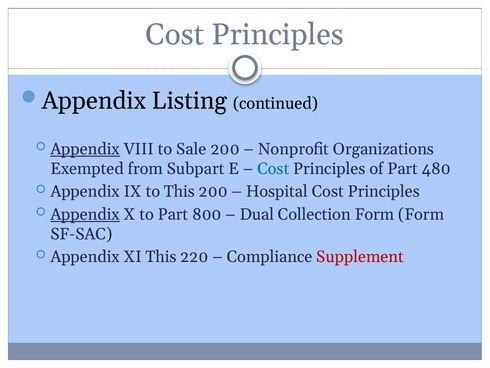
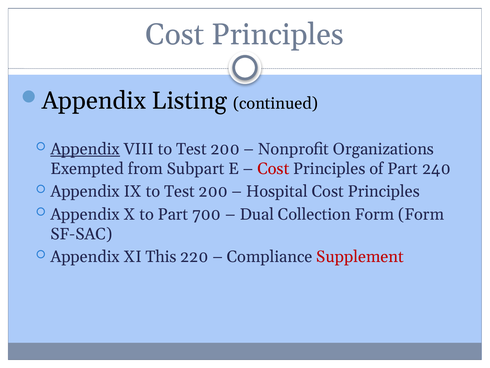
VIII to Sale: Sale -> Test
Cost at (273, 168) colour: blue -> red
480: 480 -> 240
IX to This: This -> Test
Appendix at (85, 214) underline: present -> none
800: 800 -> 700
